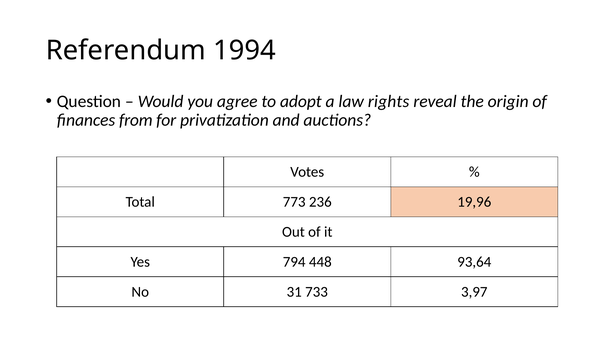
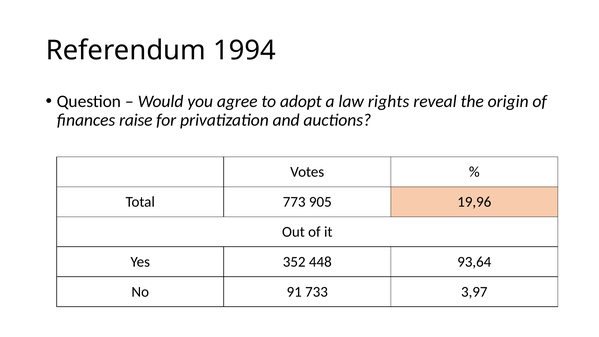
from: from -> raise
236: 236 -> 905
794: 794 -> 352
31: 31 -> 91
